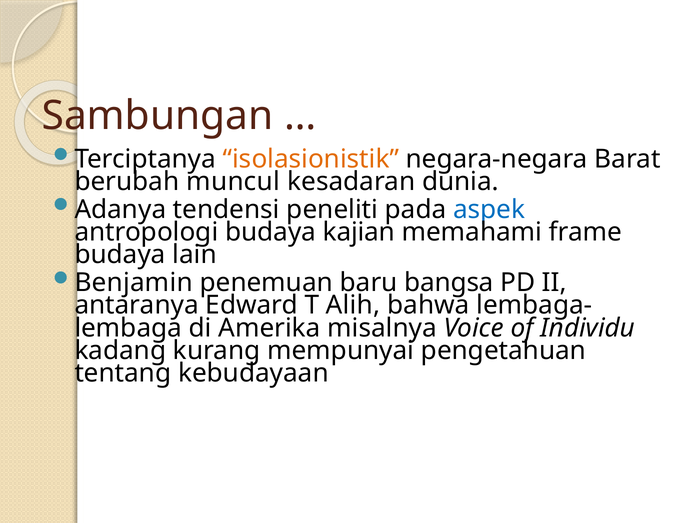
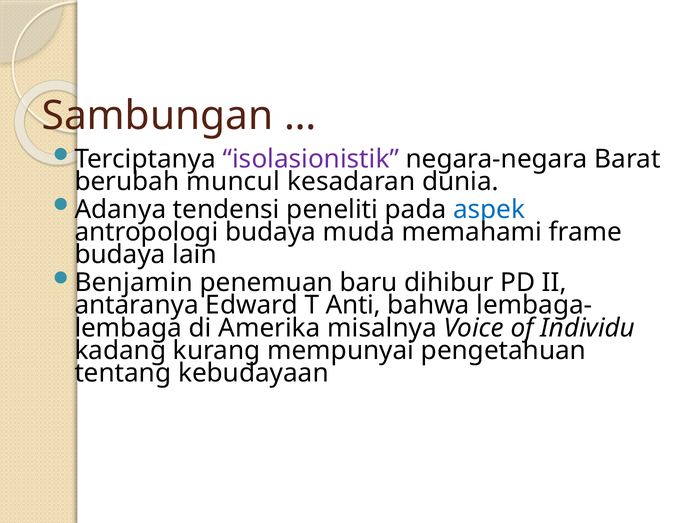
isolasionistik colour: orange -> purple
kajian: kajian -> muda
bangsa: bangsa -> dihibur
Alih: Alih -> Anti
